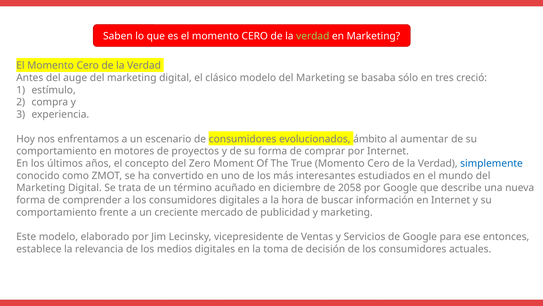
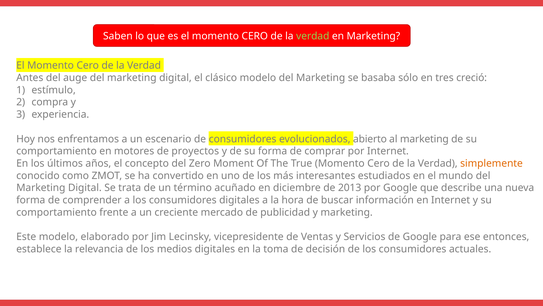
ámbito: ámbito -> abierto
al aumentar: aumentar -> marketing
simplemente colour: blue -> orange
2058: 2058 -> 2013
